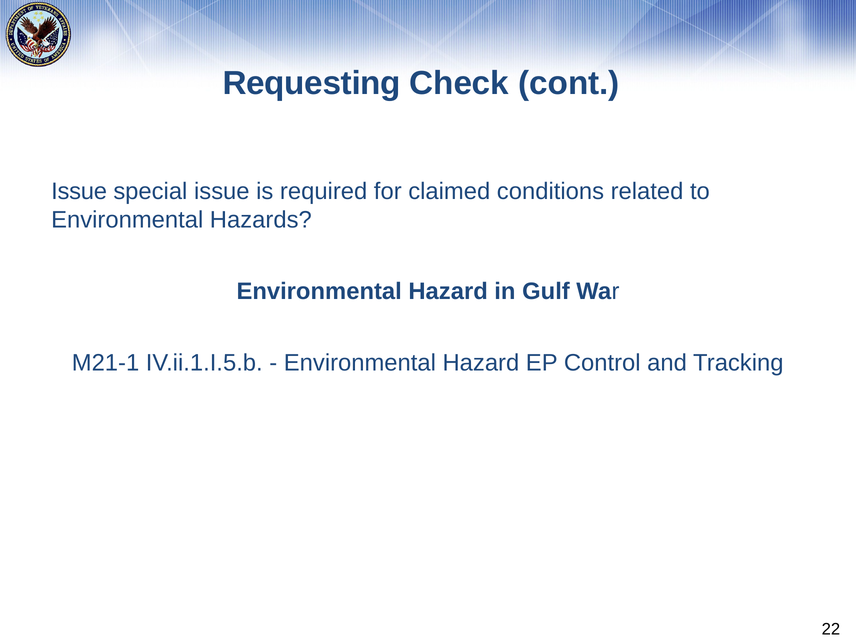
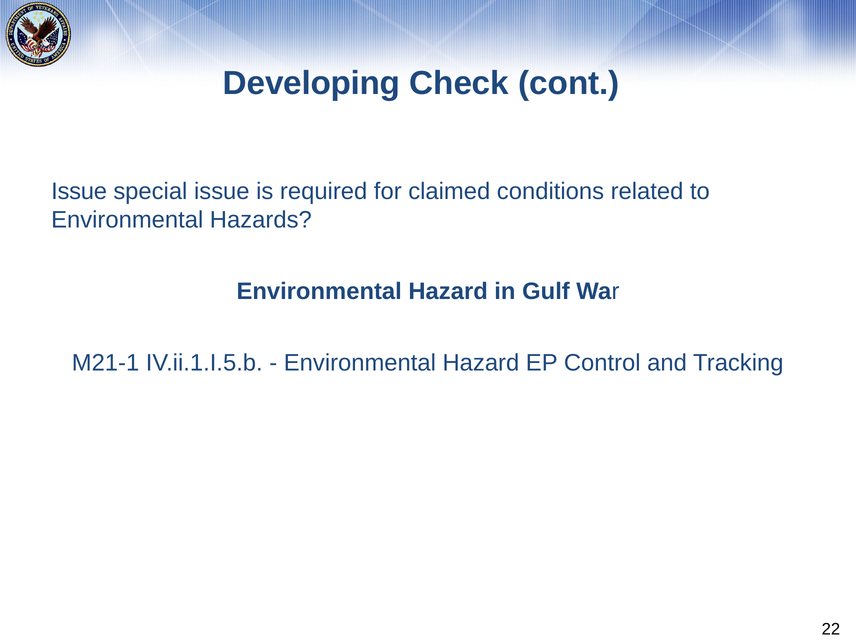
Requesting: Requesting -> Developing
